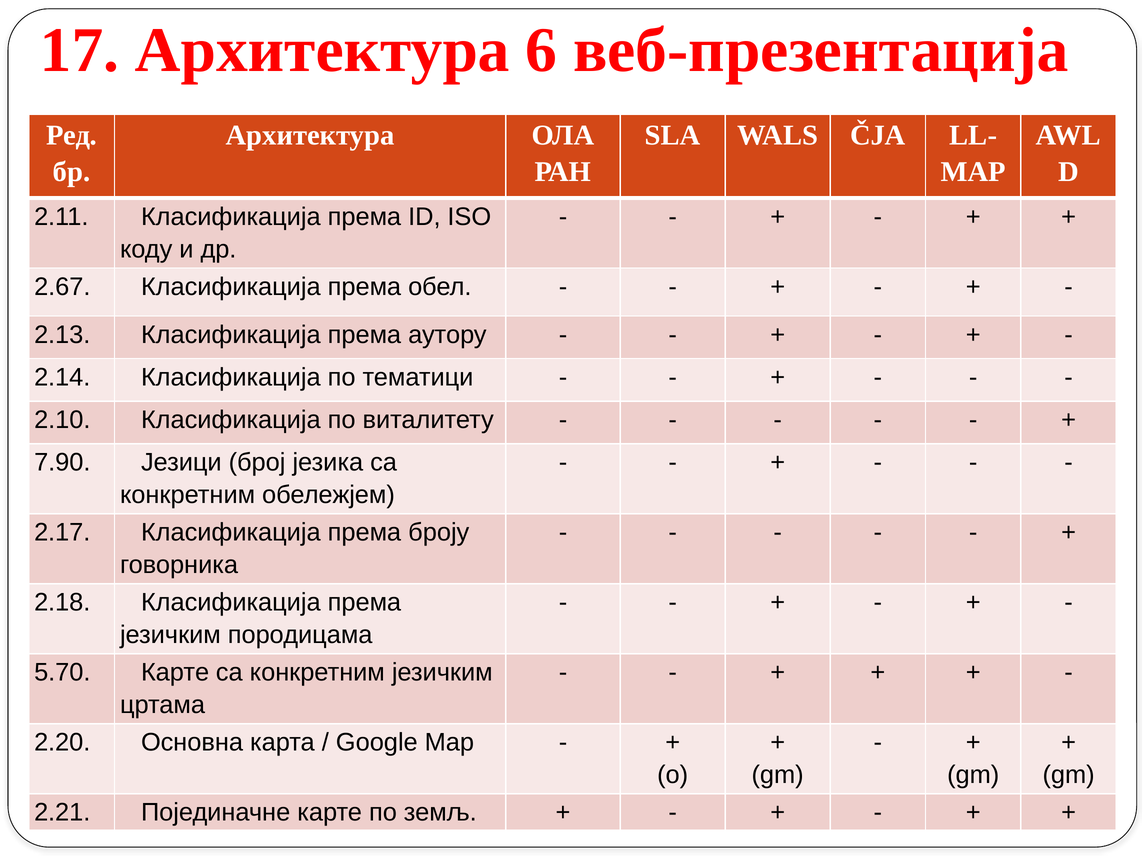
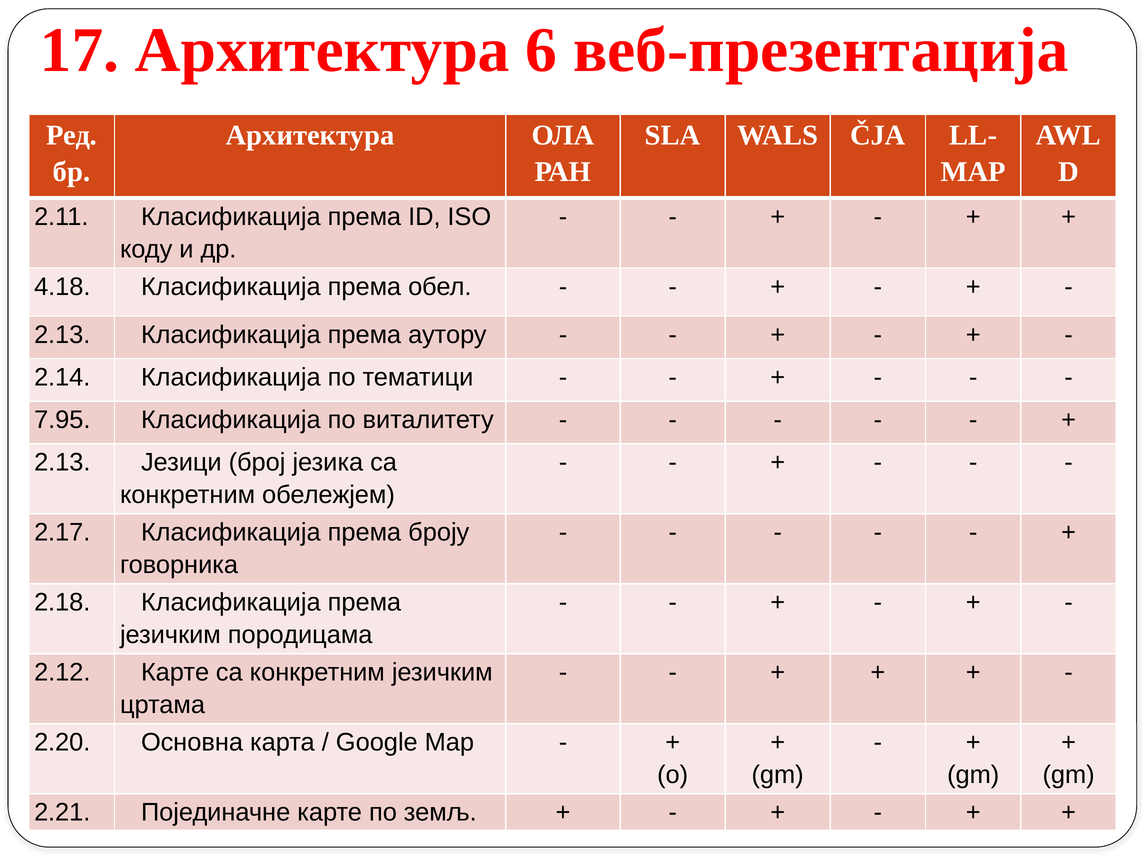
2.67: 2.67 -> 4.18
2.10: 2.10 -> 7.95
7.90 at (62, 462): 7.90 -> 2.13
5.70: 5.70 -> 2.12
